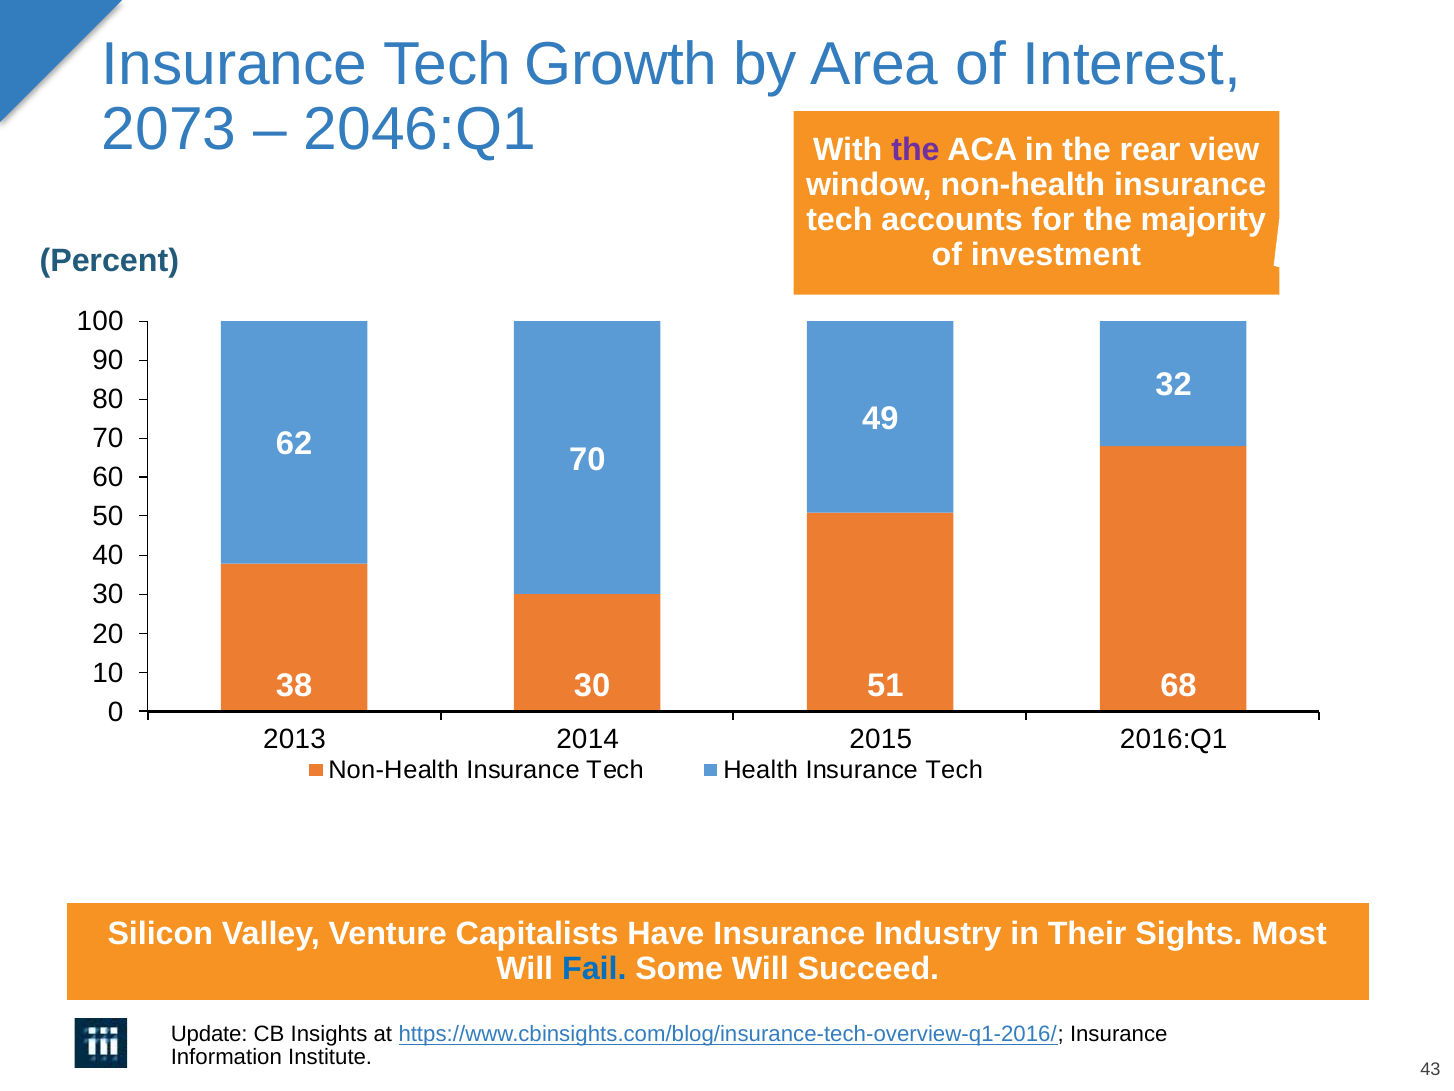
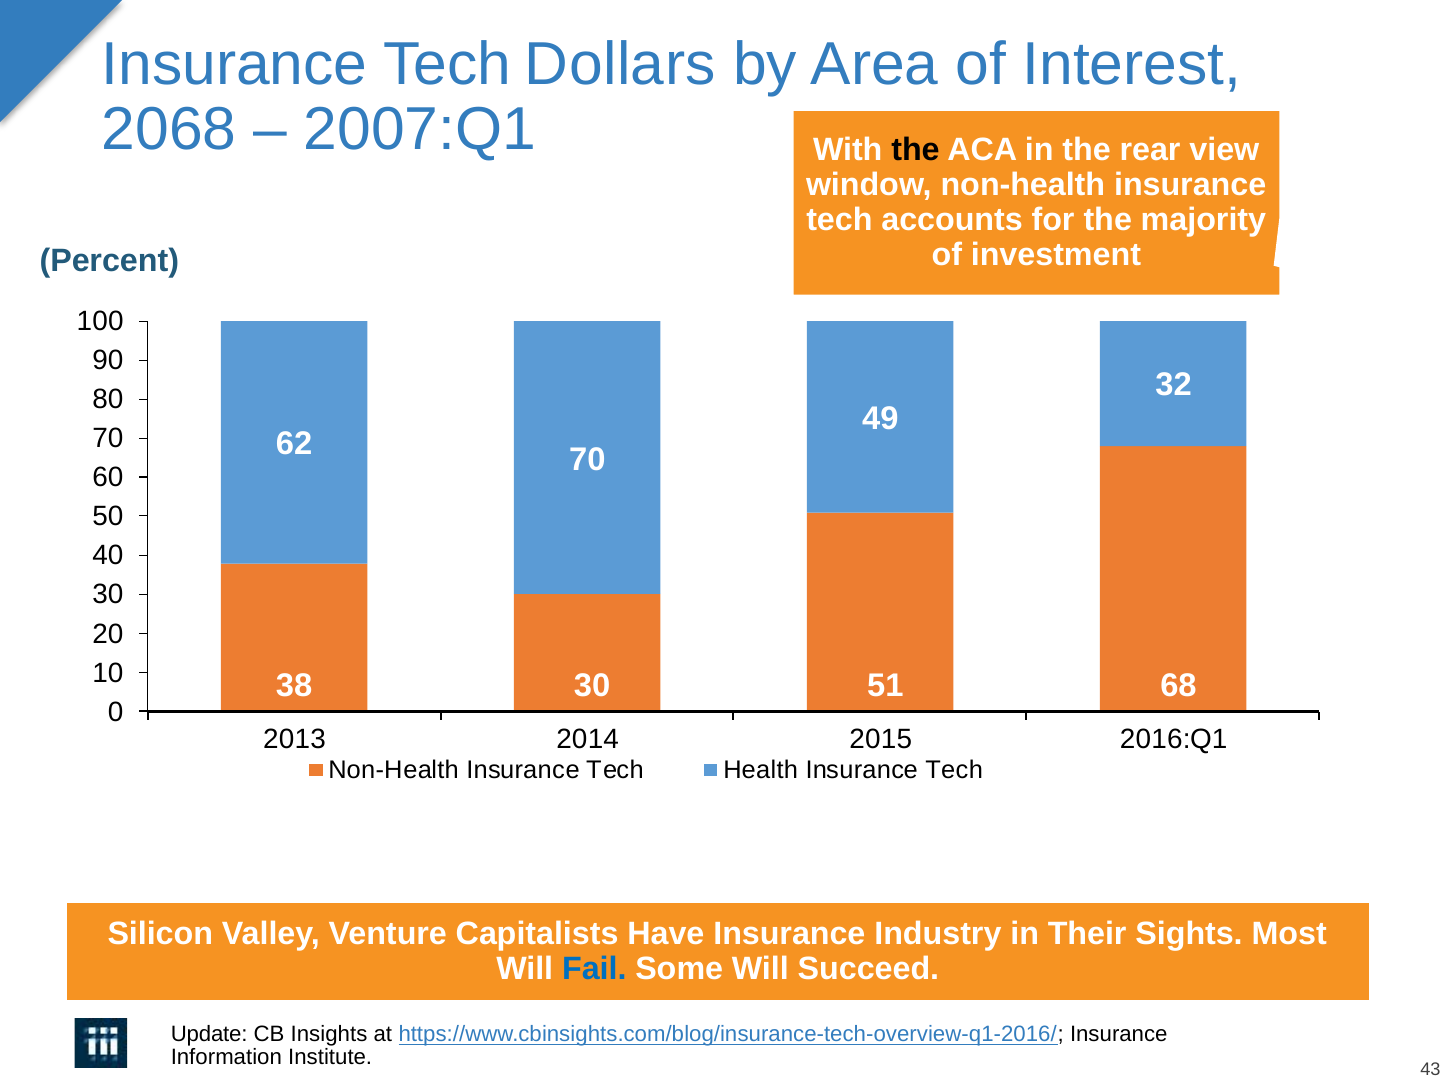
Growth: Growth -> Dollars
2073: 2073 -> 2068
2046:Q1: 2046:Q1 -> 2007:Q1
the at (915, 150) colour: purple -> black
